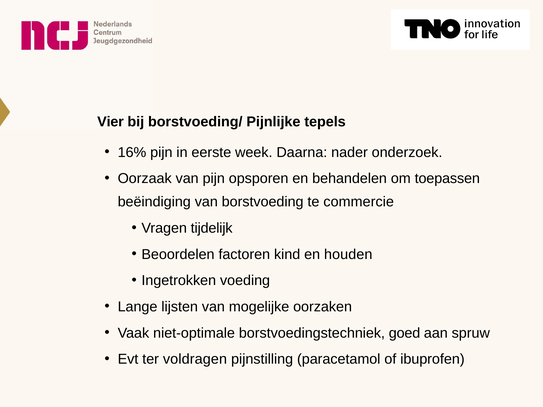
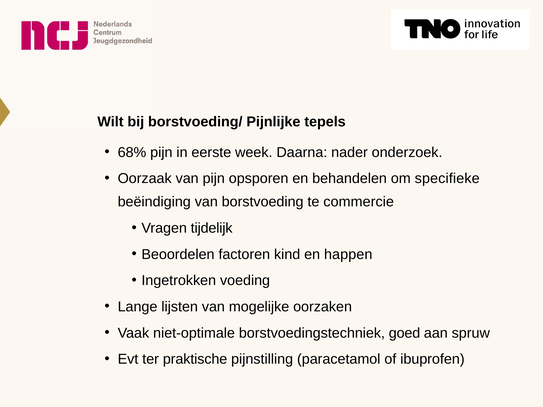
Vier: Vier -> Wilt
16%: 16% -> 68%
toepassen: toepassen -> specifieke
houden: houden -> happen
voldragen: voldragen -> praktische
